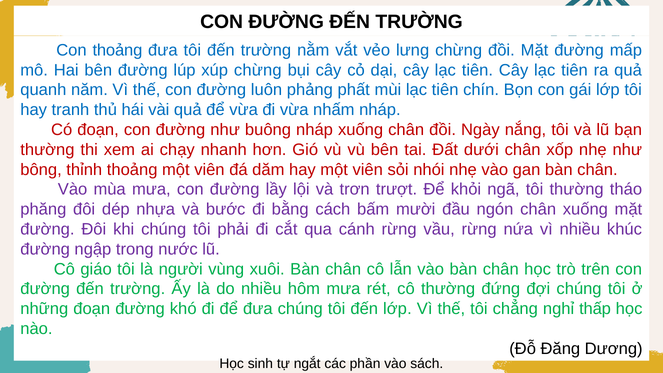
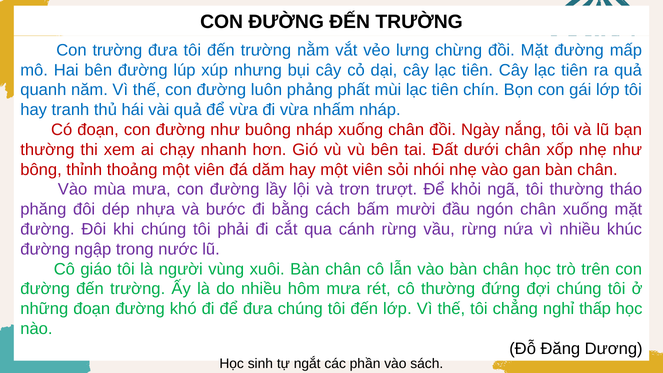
Con thoảng: thoảng -> trường
xúp chừng: chừng -> nhưng
